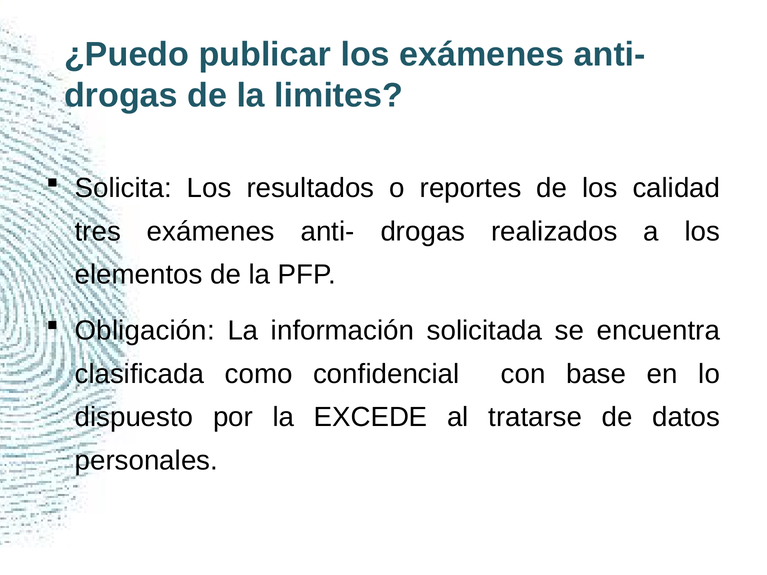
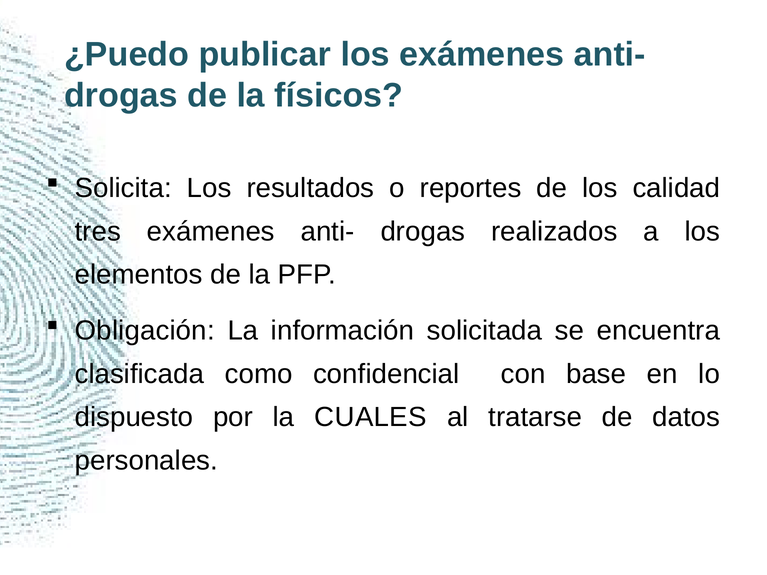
limites: limites -> físicos
EXCEDE: EXCEDE -> CUALES
